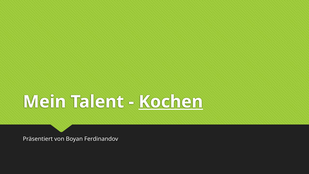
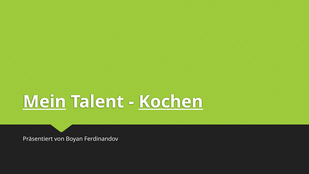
Mein underline: none -> present
